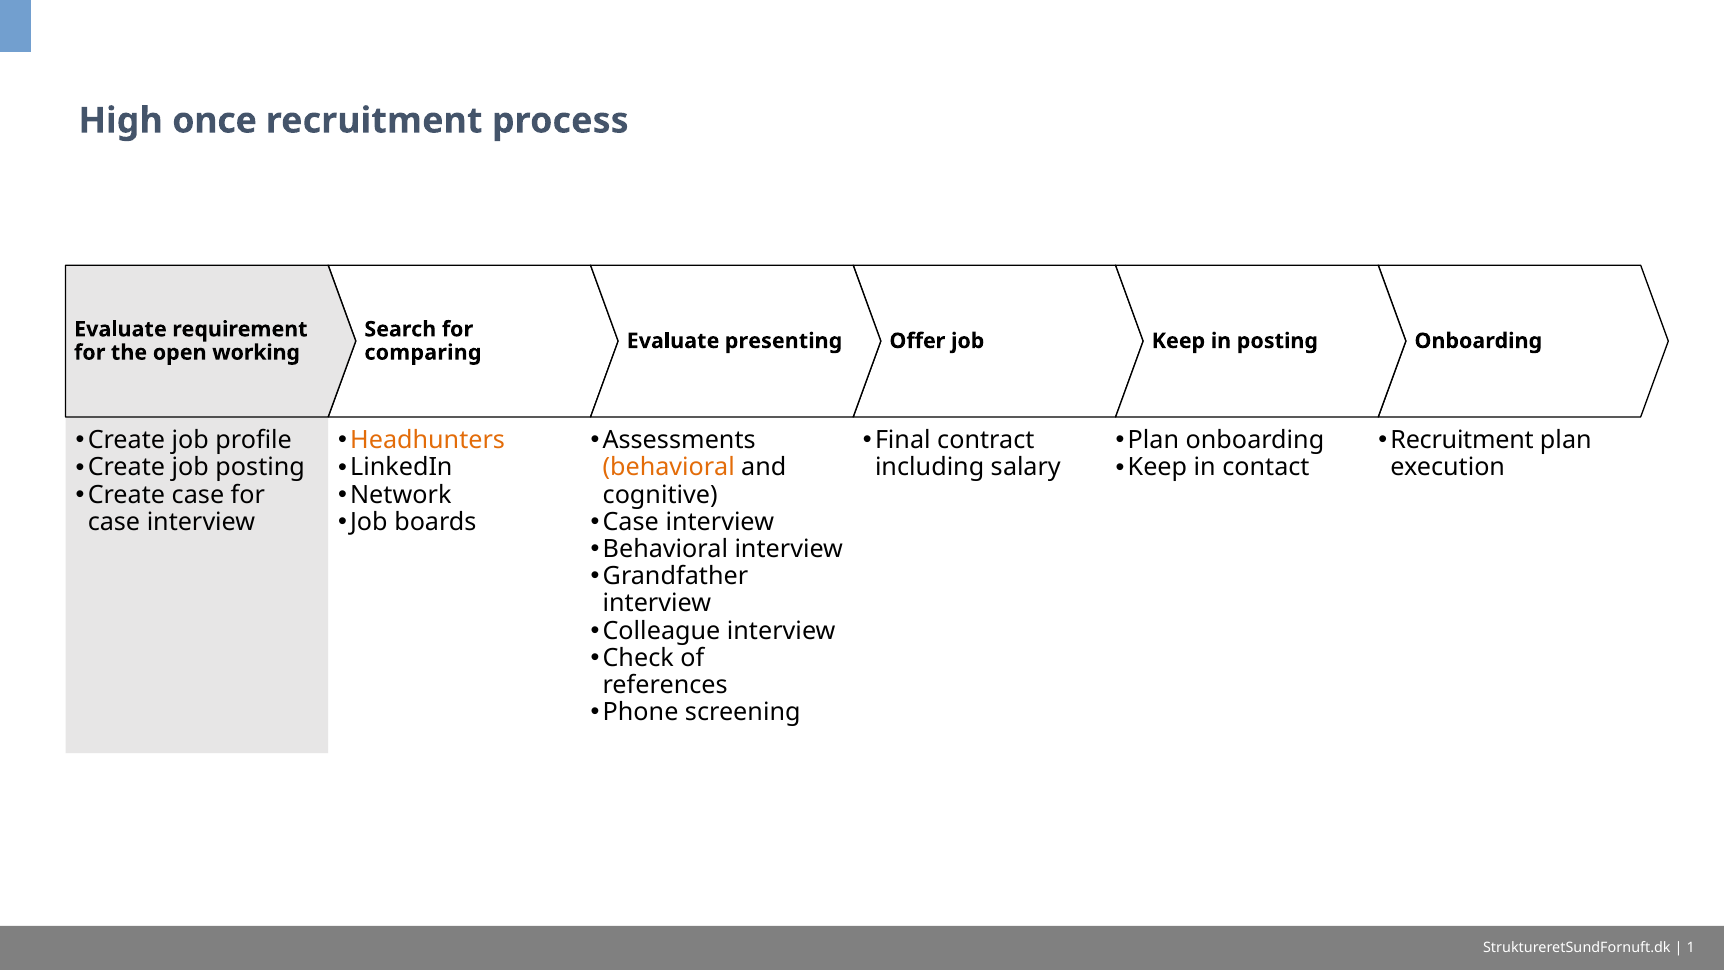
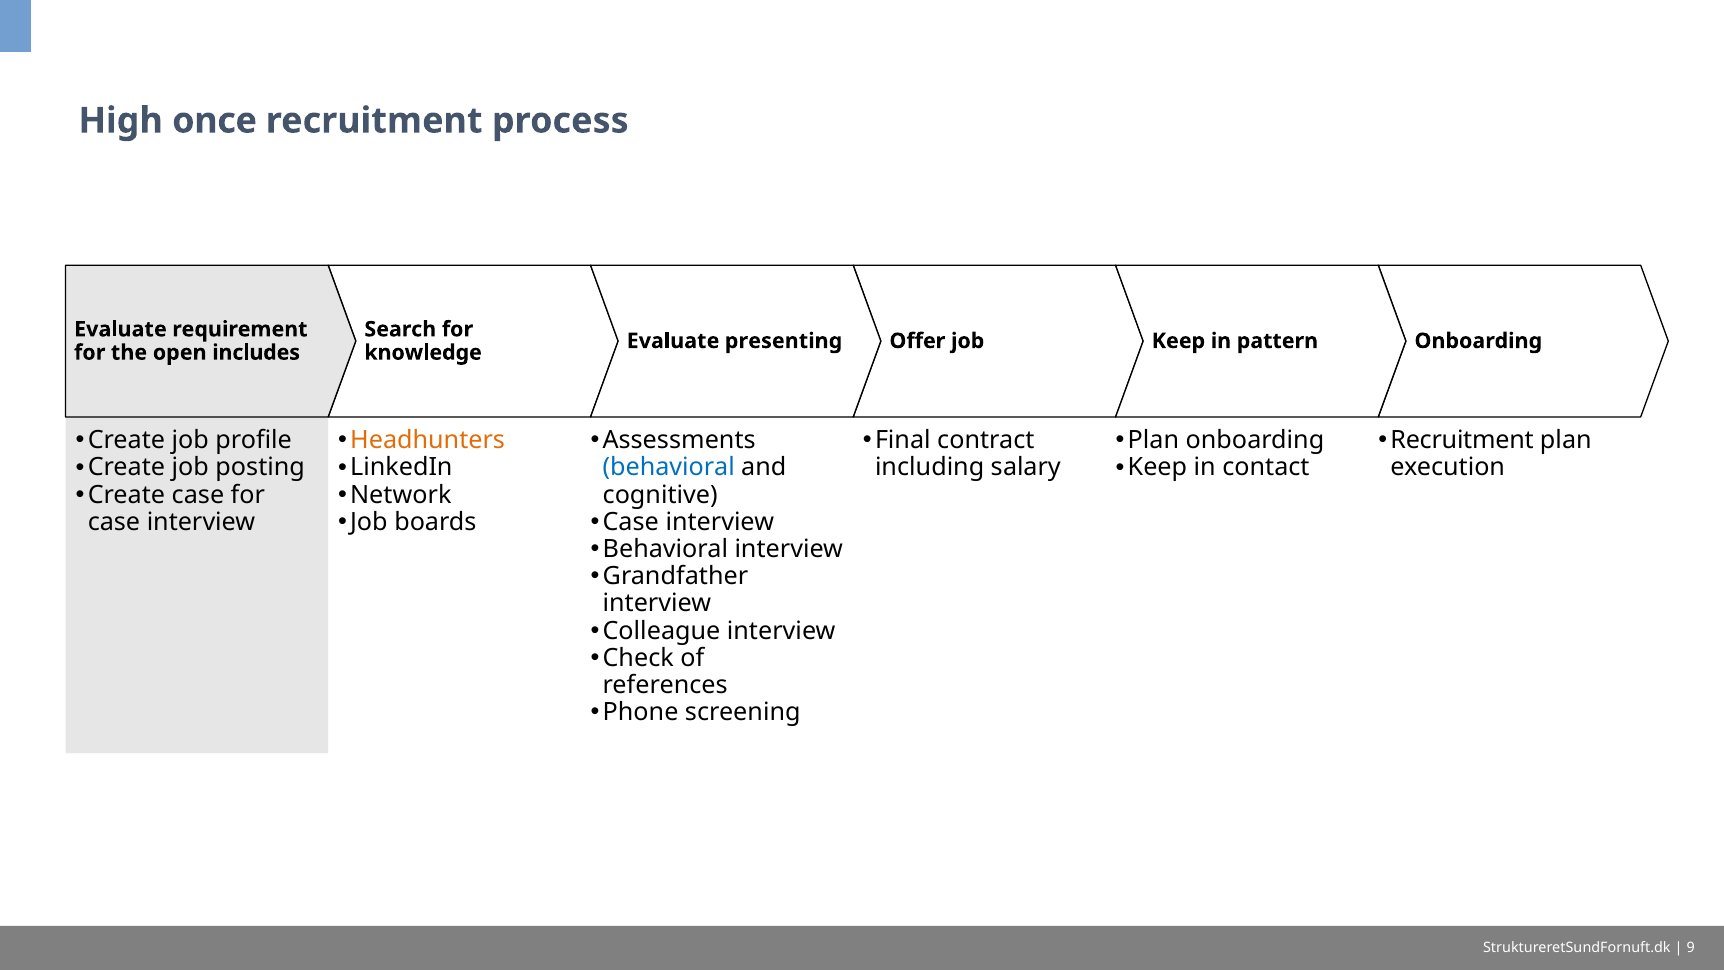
in posting: posting -> pattern
working: working -> includes
comparing: comparing -> knowledge
behavioral at (669, 468) colour: orange -> blue
1: 1 -> 9
